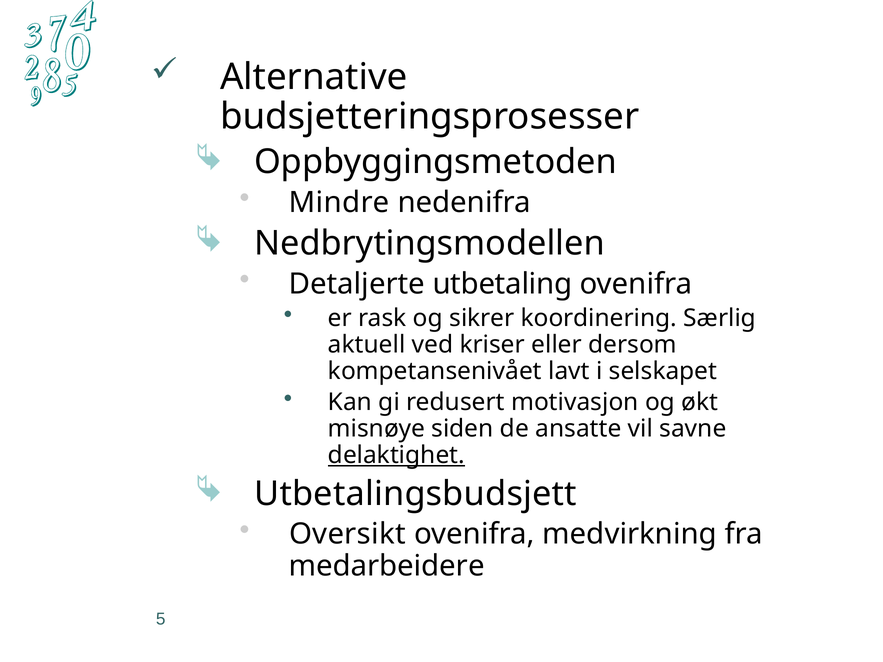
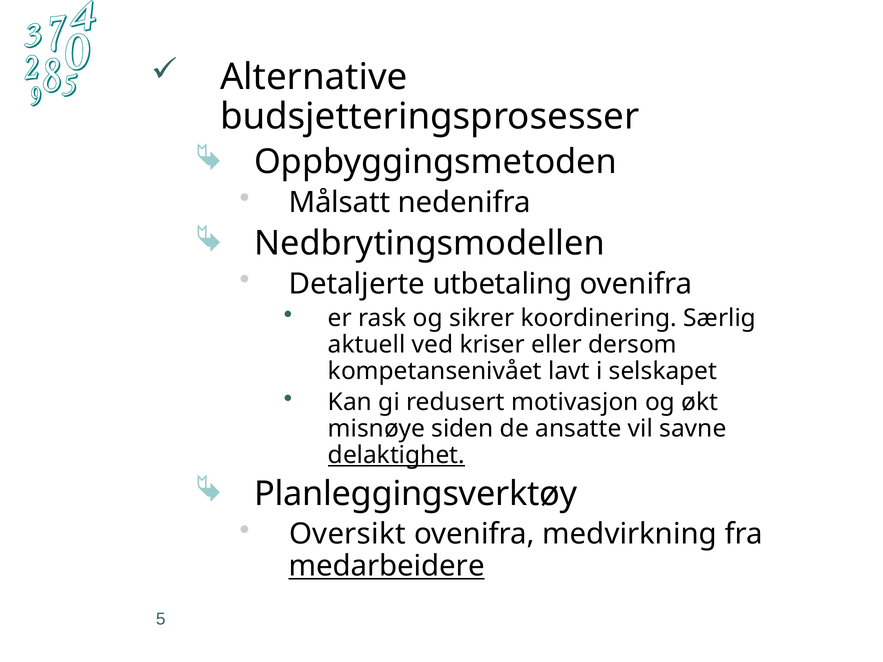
Mindre: Mindre -> Målsatt
Utbetalingsbudsjett: Utbetalingsbudsjett -> Planleggingsverktøy
medarbeidere underline: none -> present
